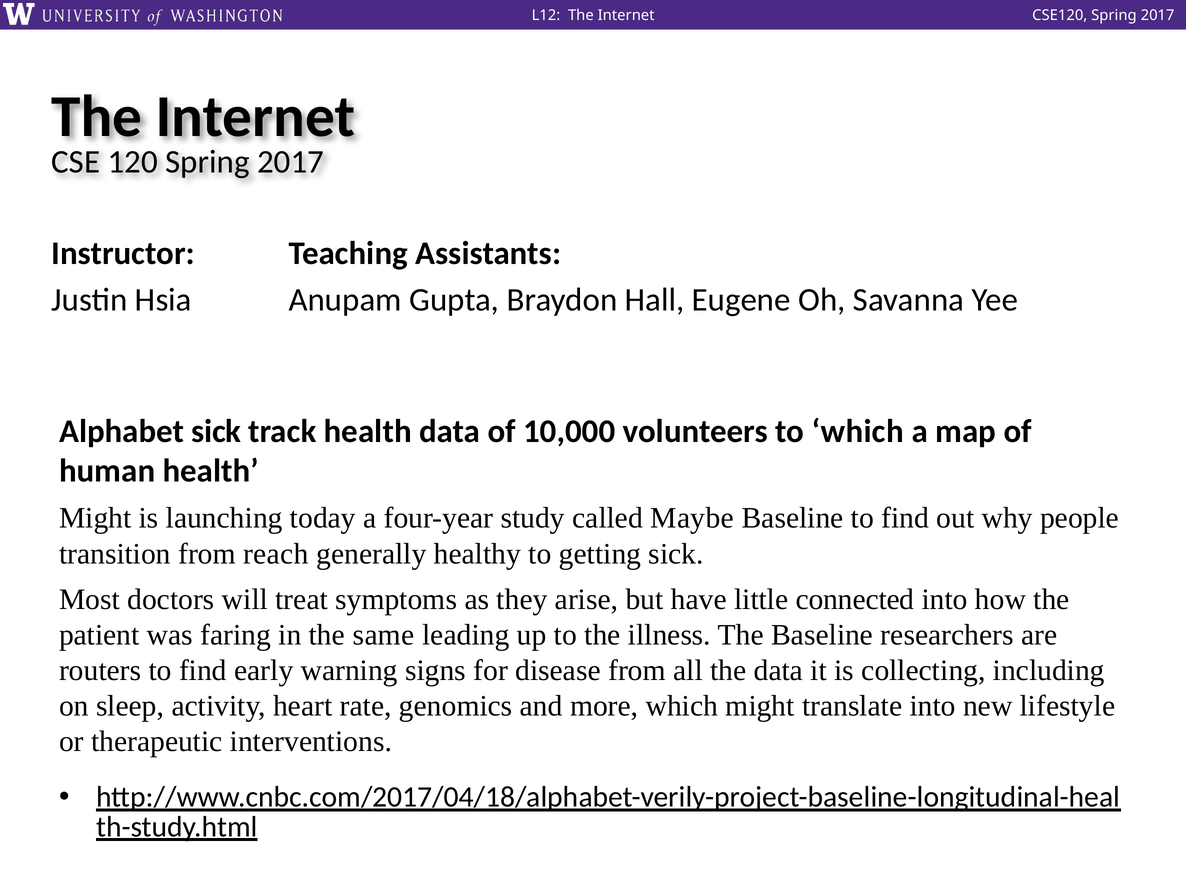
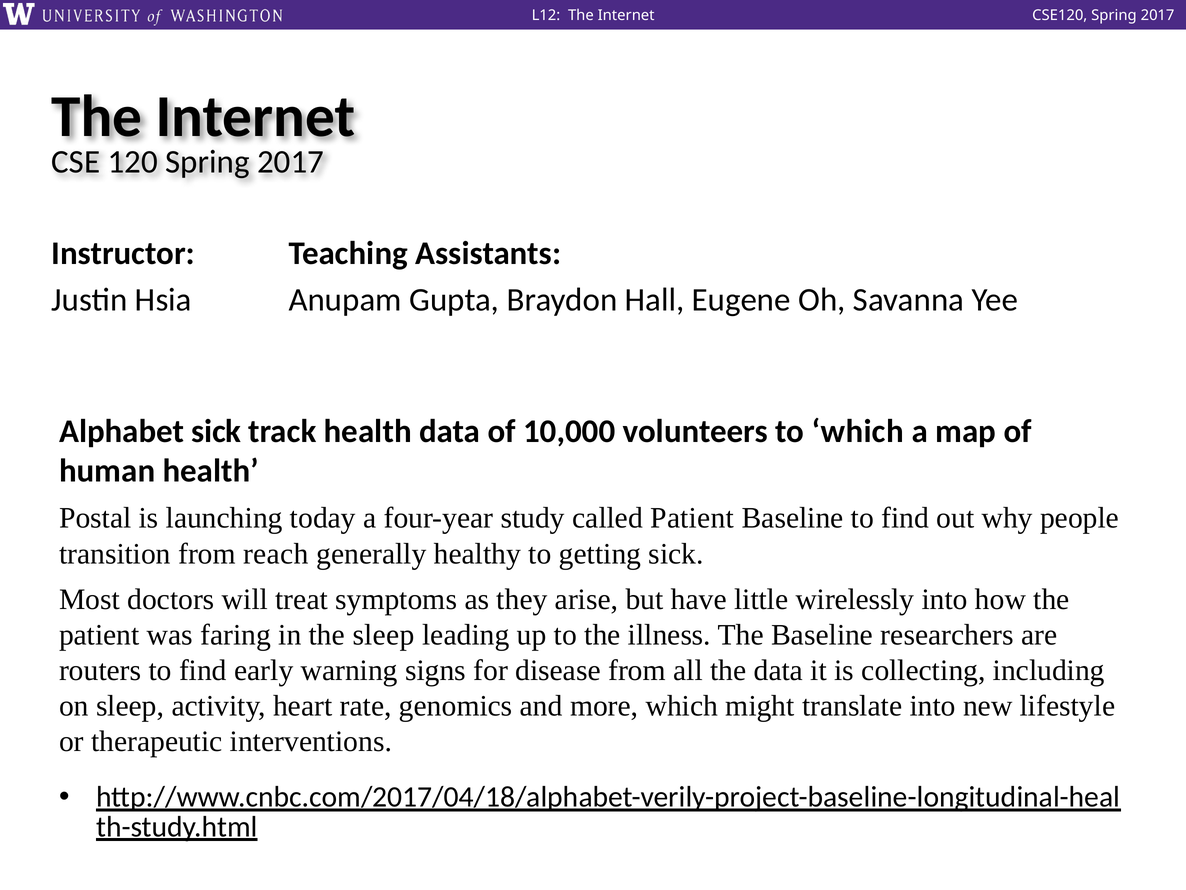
Might at (95, 518): Might -> Postal
called Maybe: Maybe -> Patient
connected: connected -> wirelessly
the same: same -> sleep
